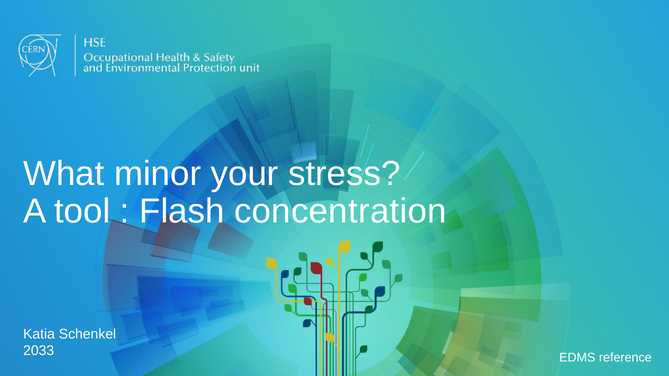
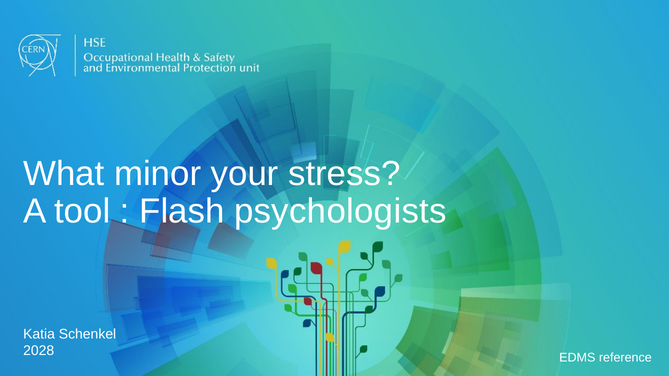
concentration: concentration -> psychologists
2033: 2033 -> 2028
